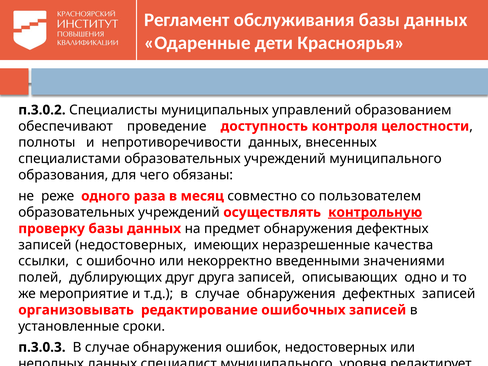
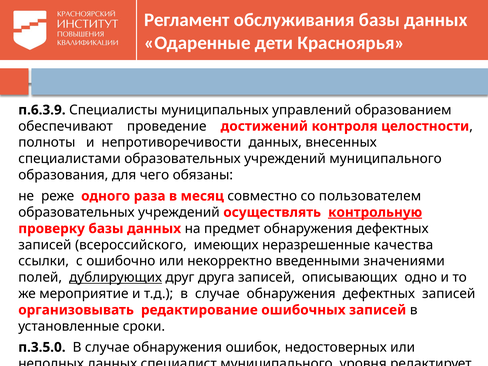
п.3.0.2: п.3.0.2 -> п.6.3.9
доступность: доступность -> достижений
записей недостоверных: недостоверных -> всероссийского
дублирующих underline: none -> present
п.3.0.3: п.3.0.3 -> п.3.5.0
